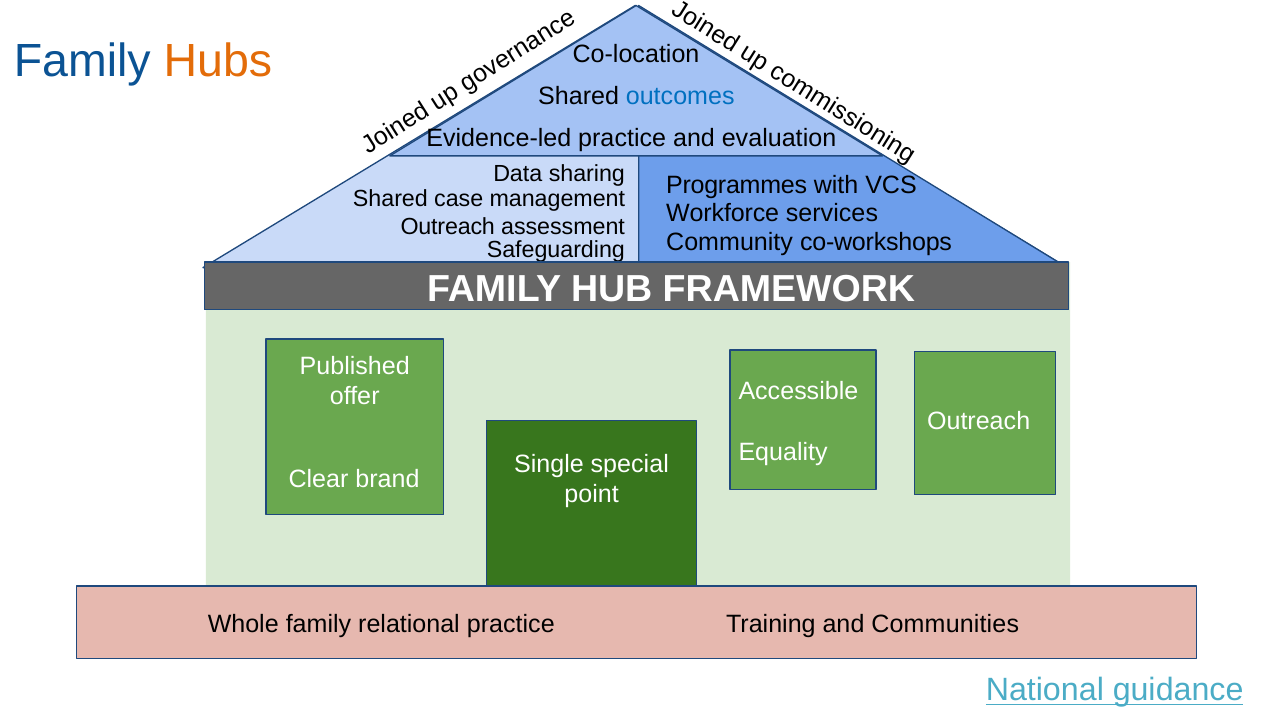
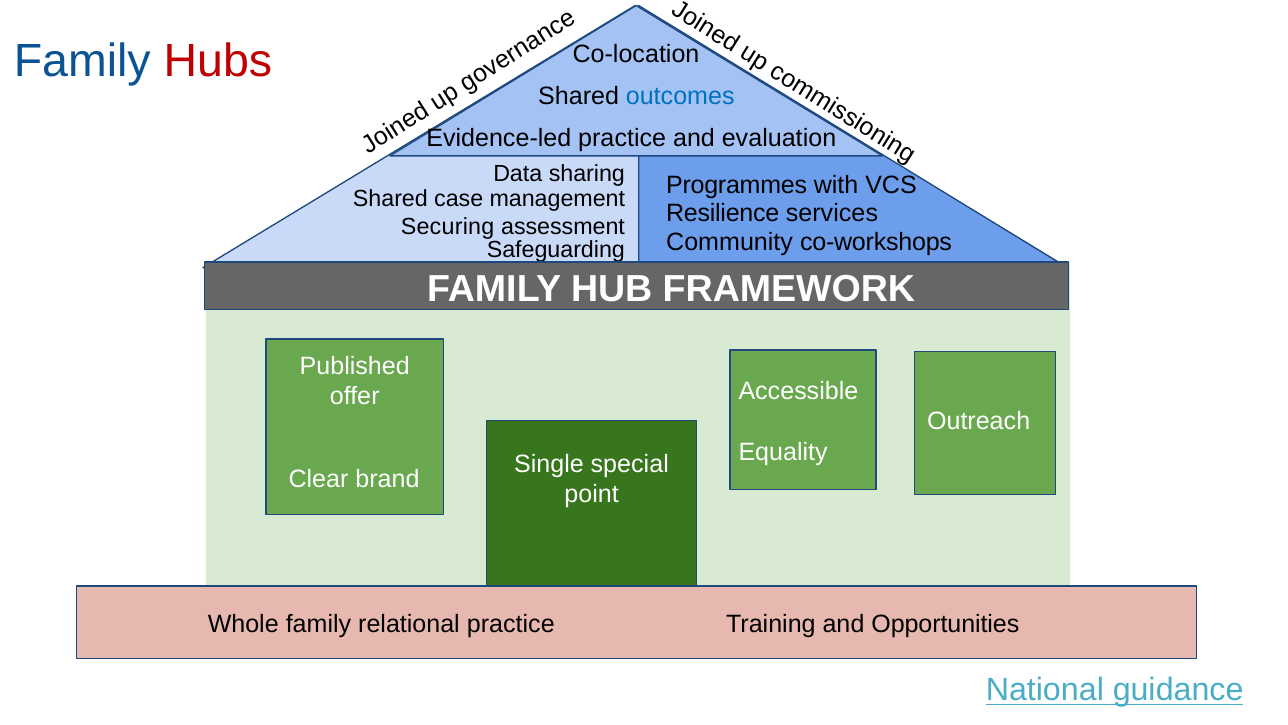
Hubs colour: orange -> red
Workforce: Workforce -> Resilience
Outreach at (448, 226): Outreach -> Securing
Communities: Communities -> Opportunities
